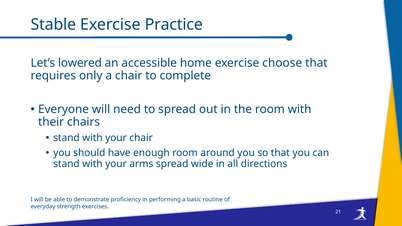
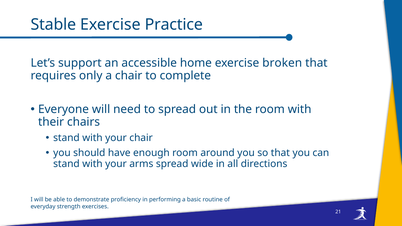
lowered: lowered -> support
choose: choose -> broken
